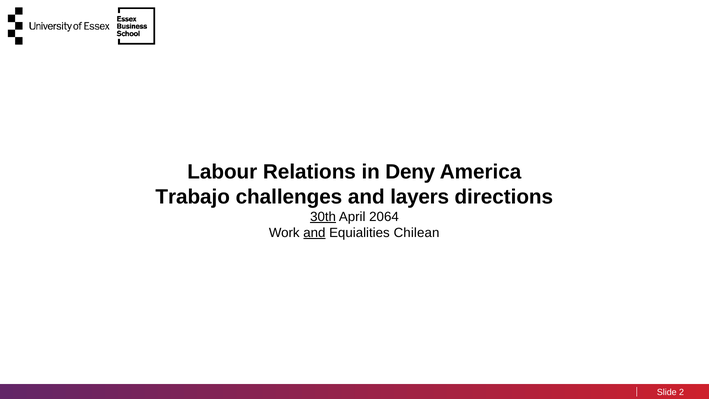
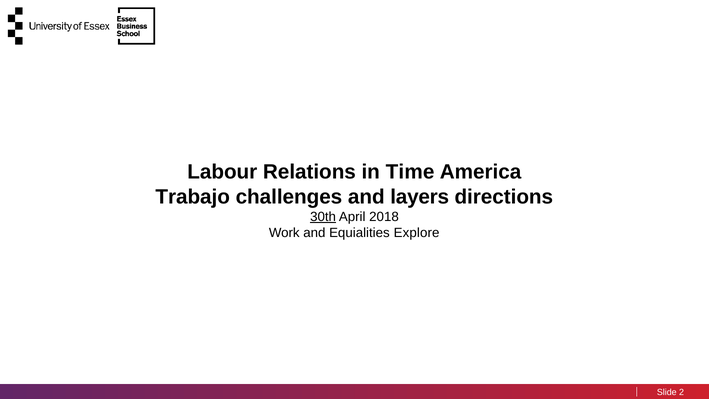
Deny: Deny -> Time
2064: 2064 -> 2018
and at (314, 233) underline: present -> none
Chilean: Chilean -> Explore
